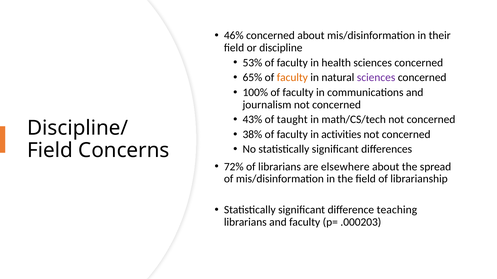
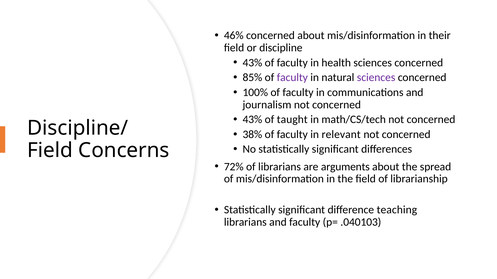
53% at (252, 63): 53% -> 43%
65%: 65% -> 85%
faculty at (292, 78) colour: orange -> purple
activities: activities -> relevant
elsewhere: elsewhere -> arguments
.000203: .000203 -> .040103
